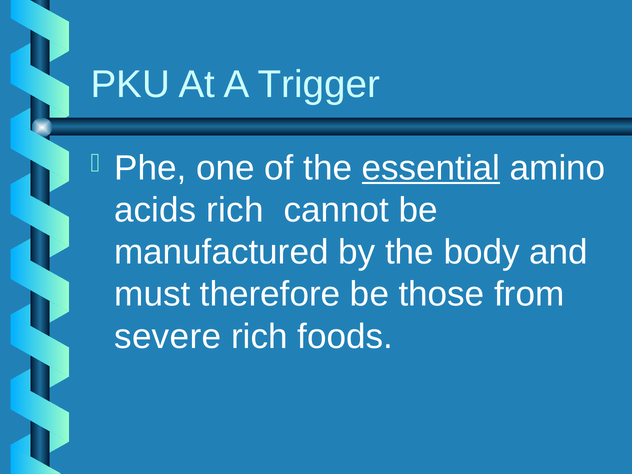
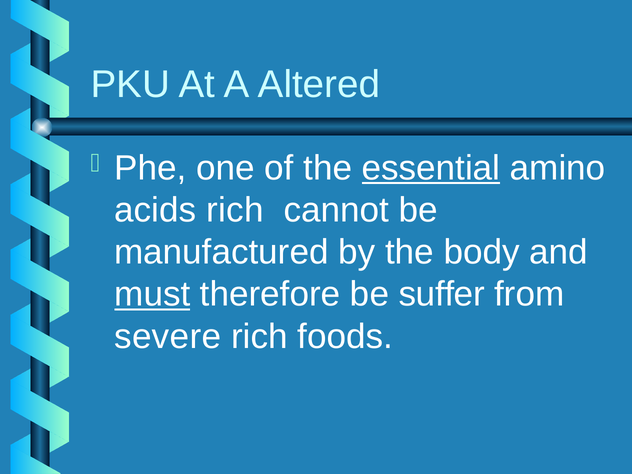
Trigger: Trigger -> Altered
must underline: none -> present
those: those -> suffer
